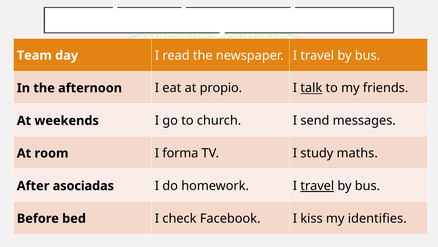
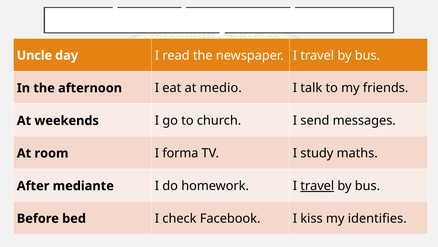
Team: Team -> Uncle
propio: propio -> medio
talk underline: present -> none
asociadas: asociadas -> mediante
